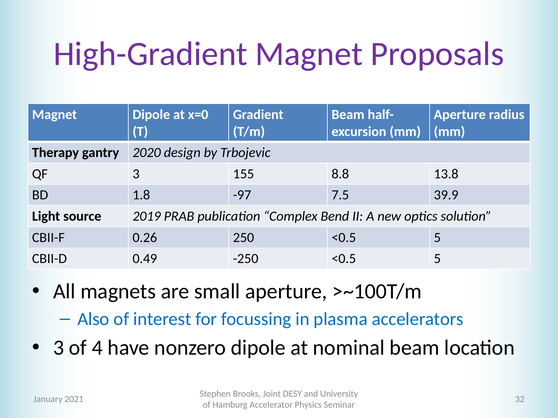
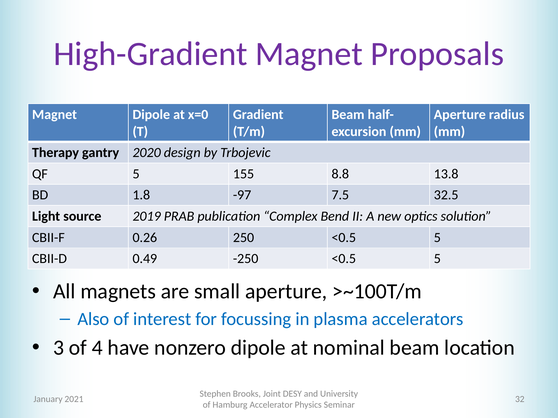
QF 3: 3 -> 5
39.9: 39.9 -> 32.5
